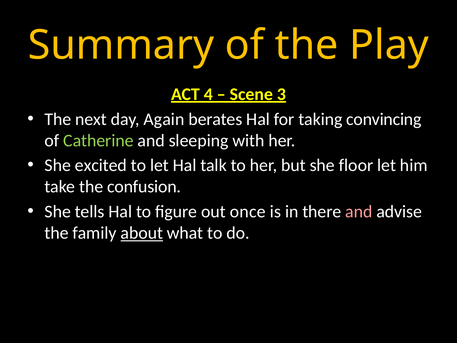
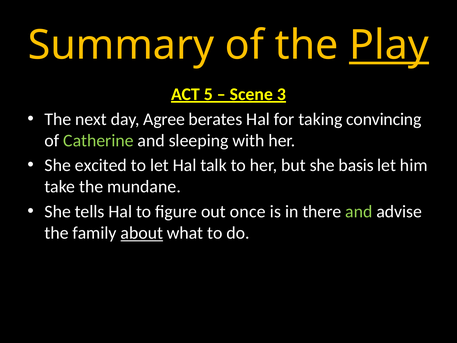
Play underline: none -> present
4: 4 -> 5
Again: Again -> Agree
floor: floor -> basis
confusion: confusion -> mundane
and at (359, 212) colour: pink -> light green
